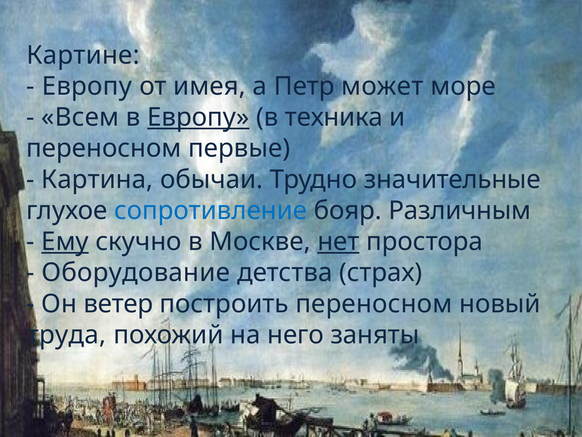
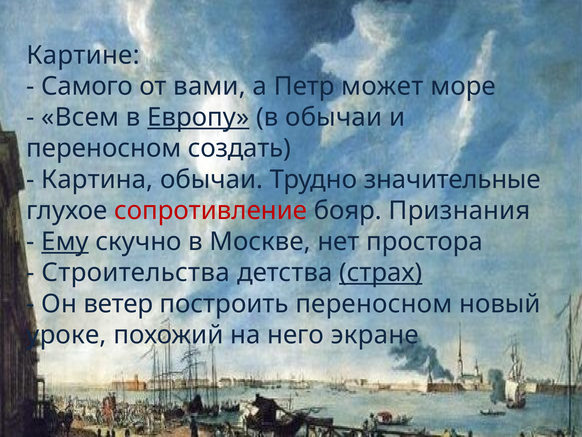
Европу at (87, 86): Европу -> Самого
имея: имея -> вами
в техника: техника -> обычаи
первые: первые -> создать
сопротивление colour: blue -> red
Различным: Различным -> Признания
нет underline: present -> none
Оборудование: Оборудование -> Строительства
страх underline: none -> present
труда: труда -> уроке
заняты: заняты -> экране
